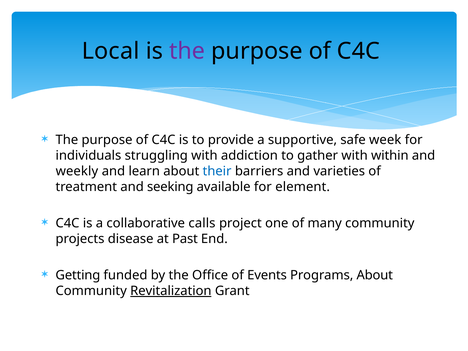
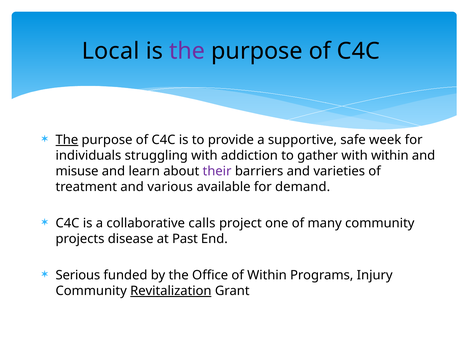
The at (67, 140) underline: none -> present
weekly: weekly -> misuse
their colour: blue -> purple
seeking: seeking -> various
element: element -> demand
Getting: Getting -> Serious
of Events: Events -> Within
Programs About: About -> Injury
